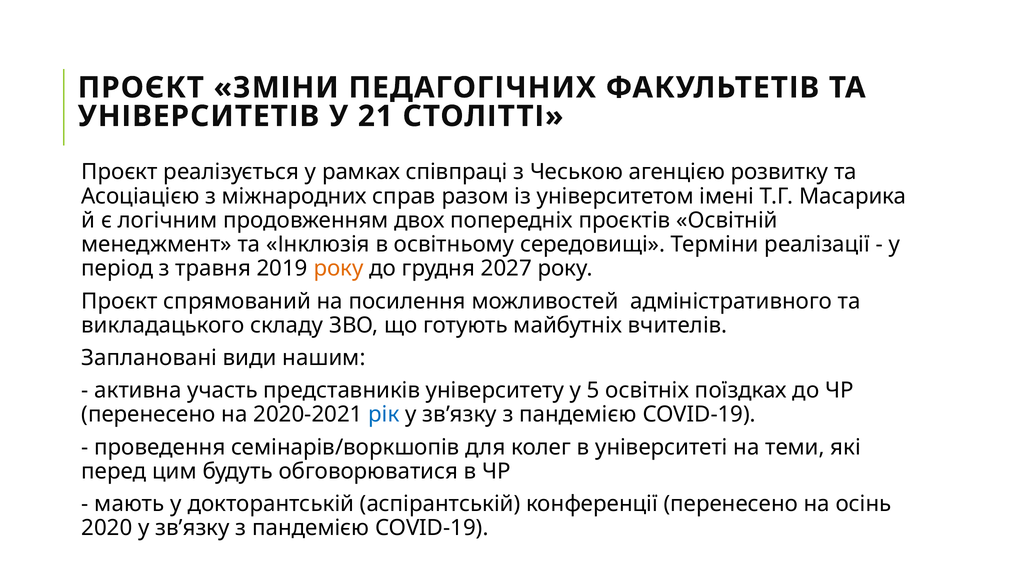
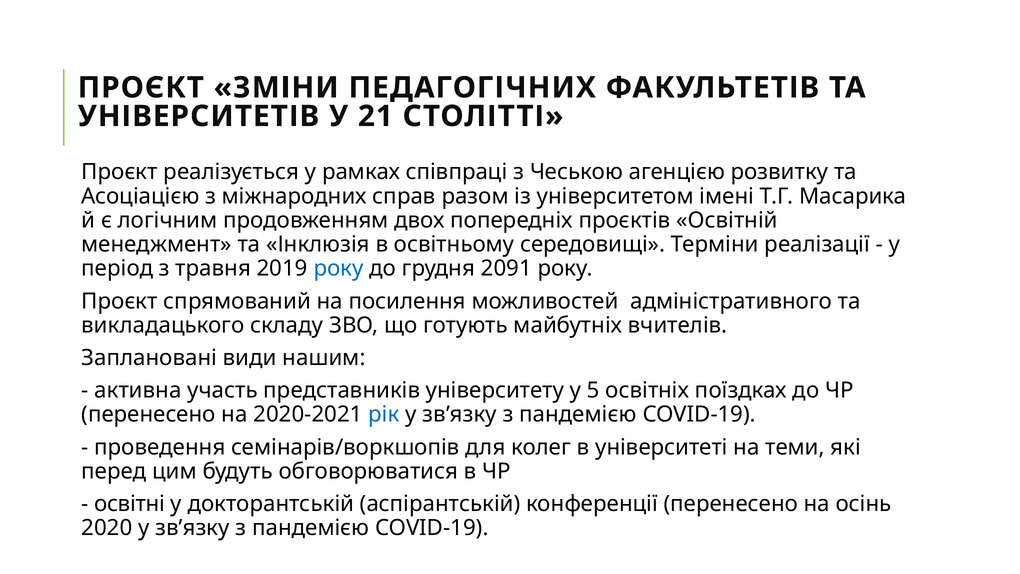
року at (339, 268) colour: orange -> blue
2027: 2027 -> 2091
мають: мають -> освітні
